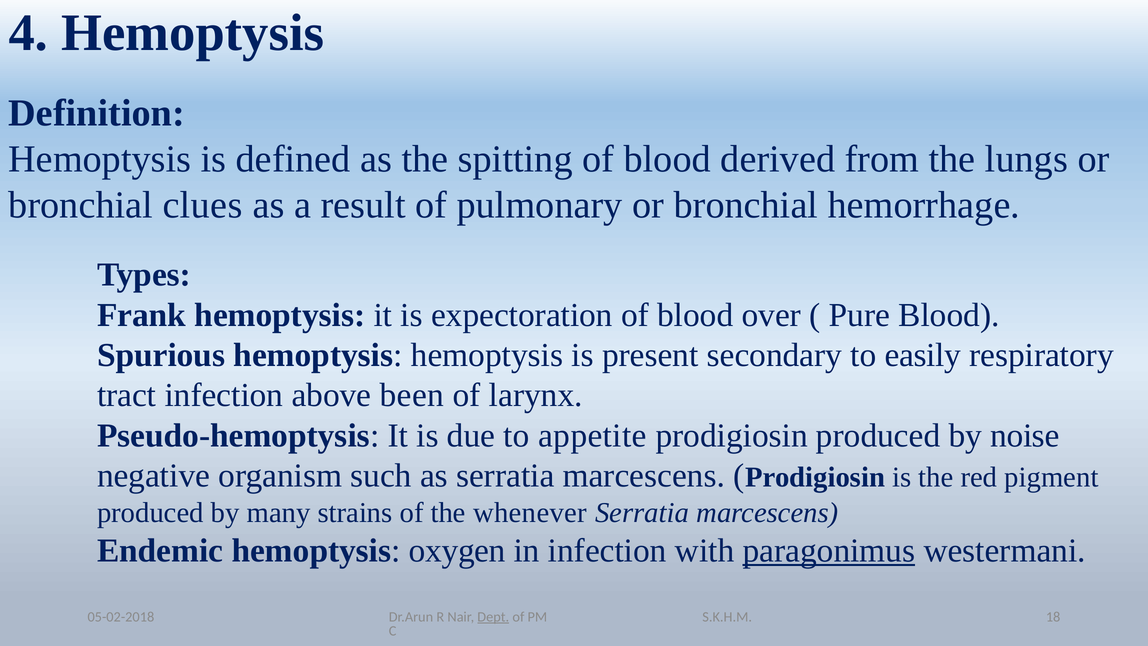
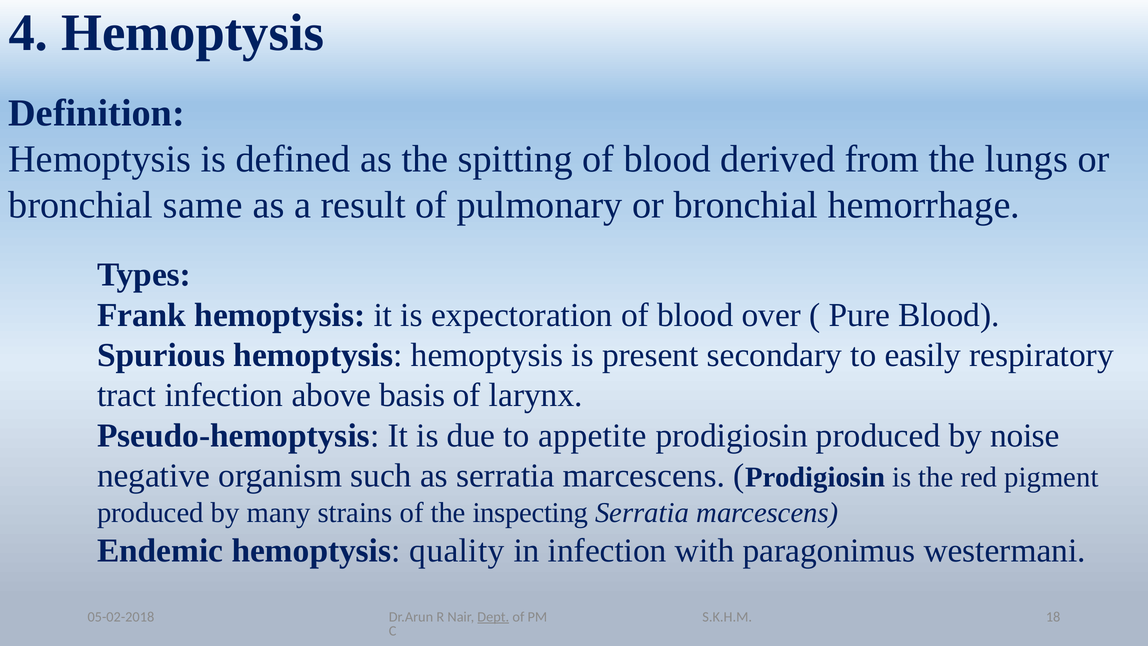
clues: clues -> same
been: been -> basis
whenever: whenever -> inspecting
oxygen: oxygen -> quality
paragonimus underline: present -> none
